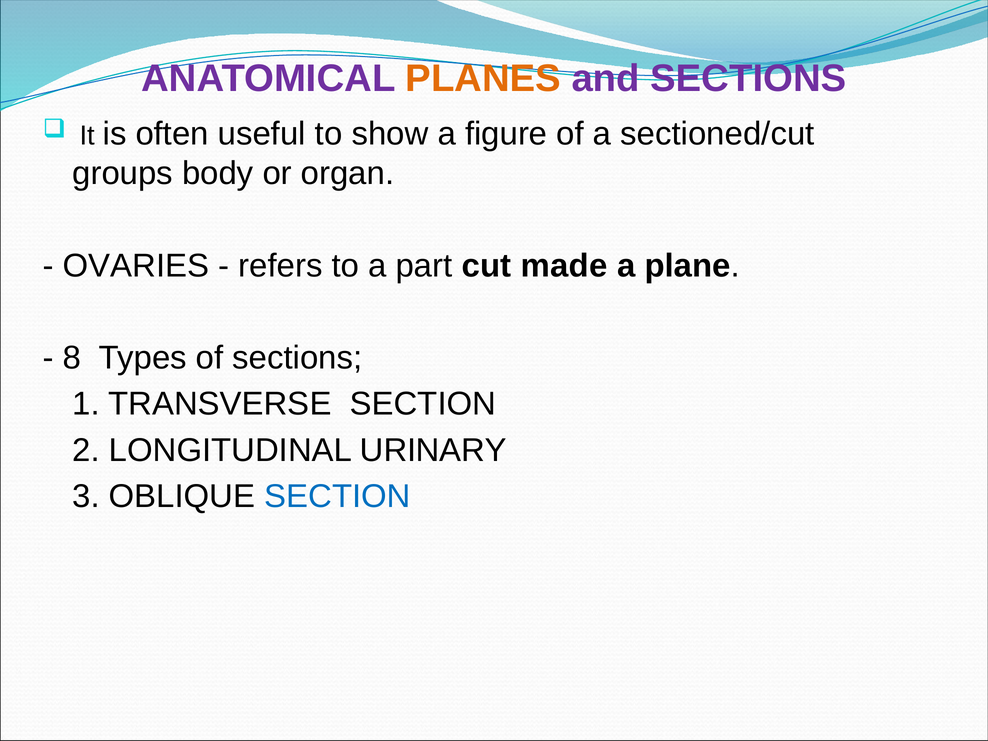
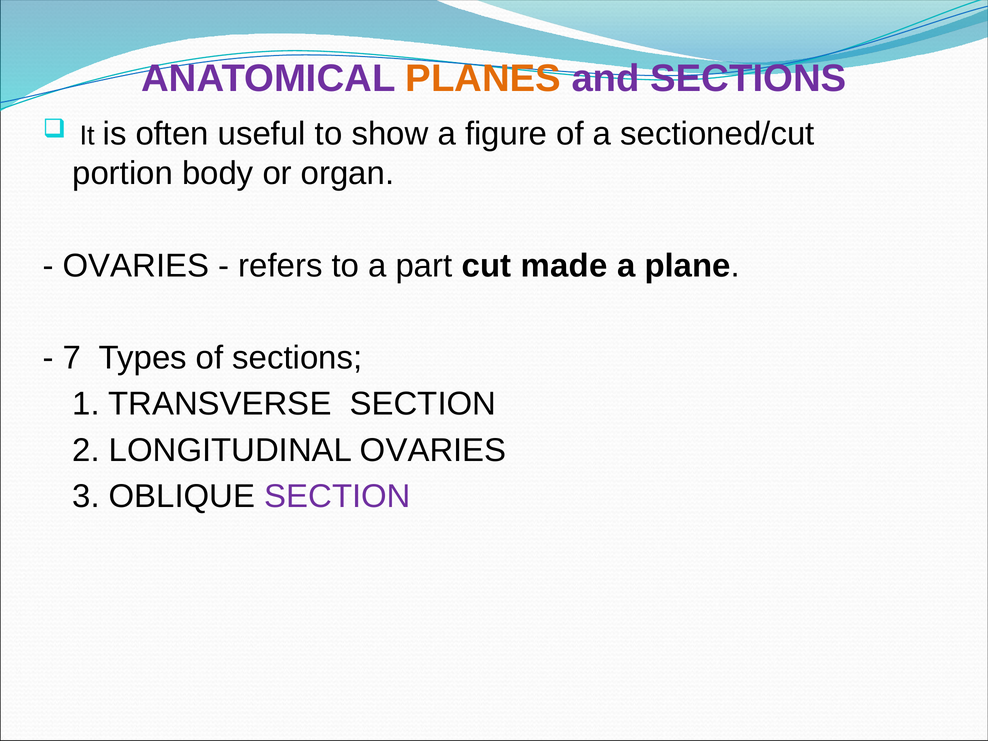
groups: groups -> portion
8: 8 -> 7
LONGITUDINAL URINARY: URINARY -> OVARIES
SECTION at (338, 496) colour: blue -> purple
